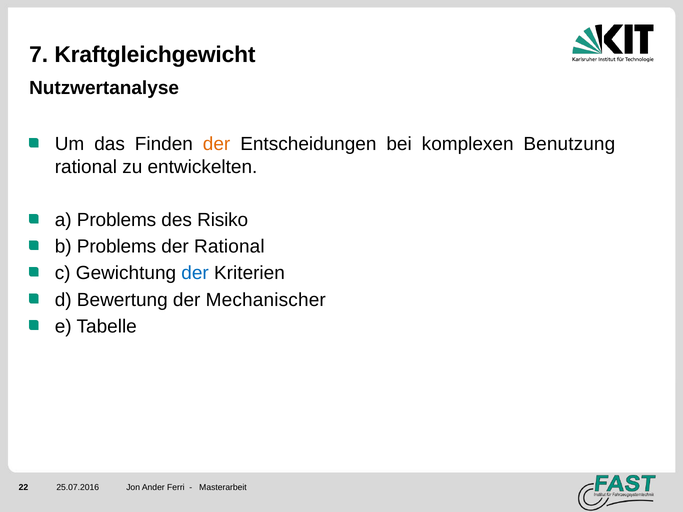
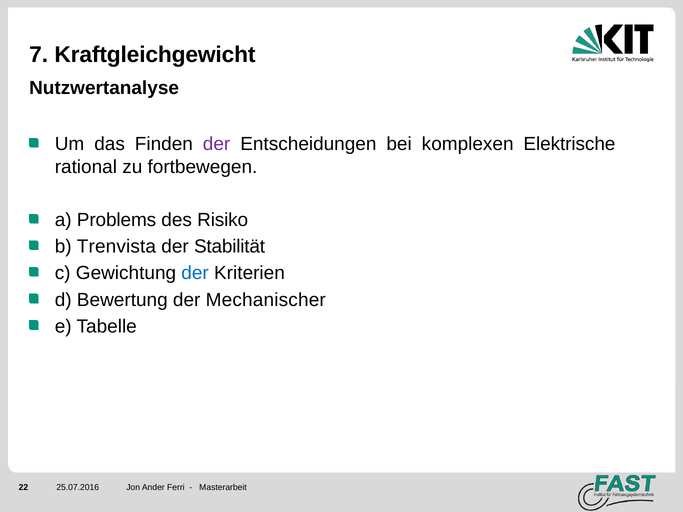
der at (217, 144) colour: orange -> purple
Benutzung: Benutzung -> Elektrische
entwickelten: entwickelten -> fortbewegen
b Problems: Problems -> Trenvista
der Rational: Rational -> Stabilität
